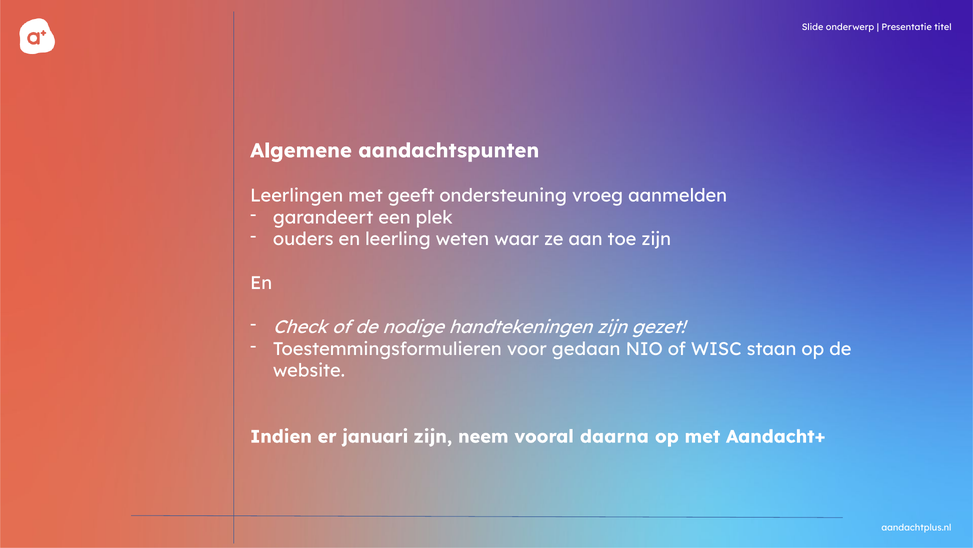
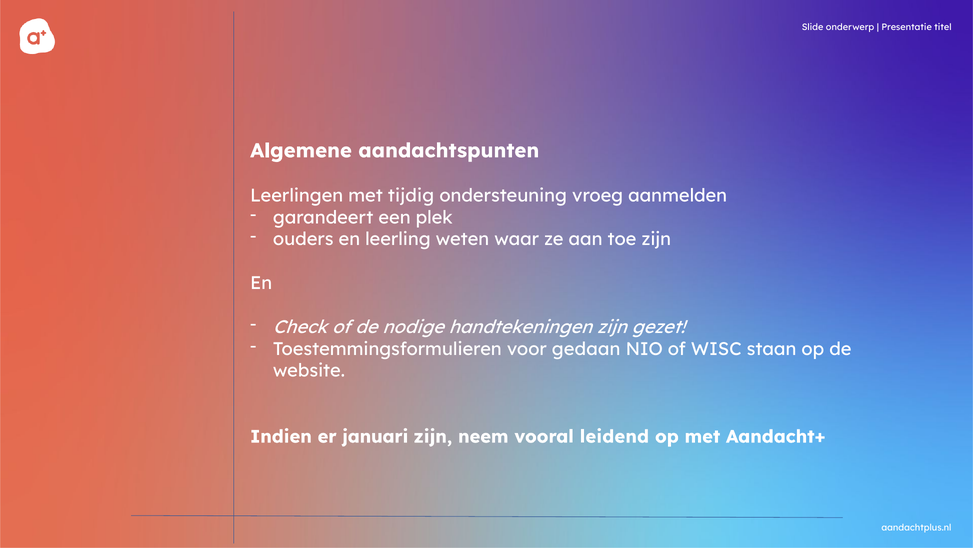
geeft: geeft -> tijdig
daarna: daarna -> leidend
